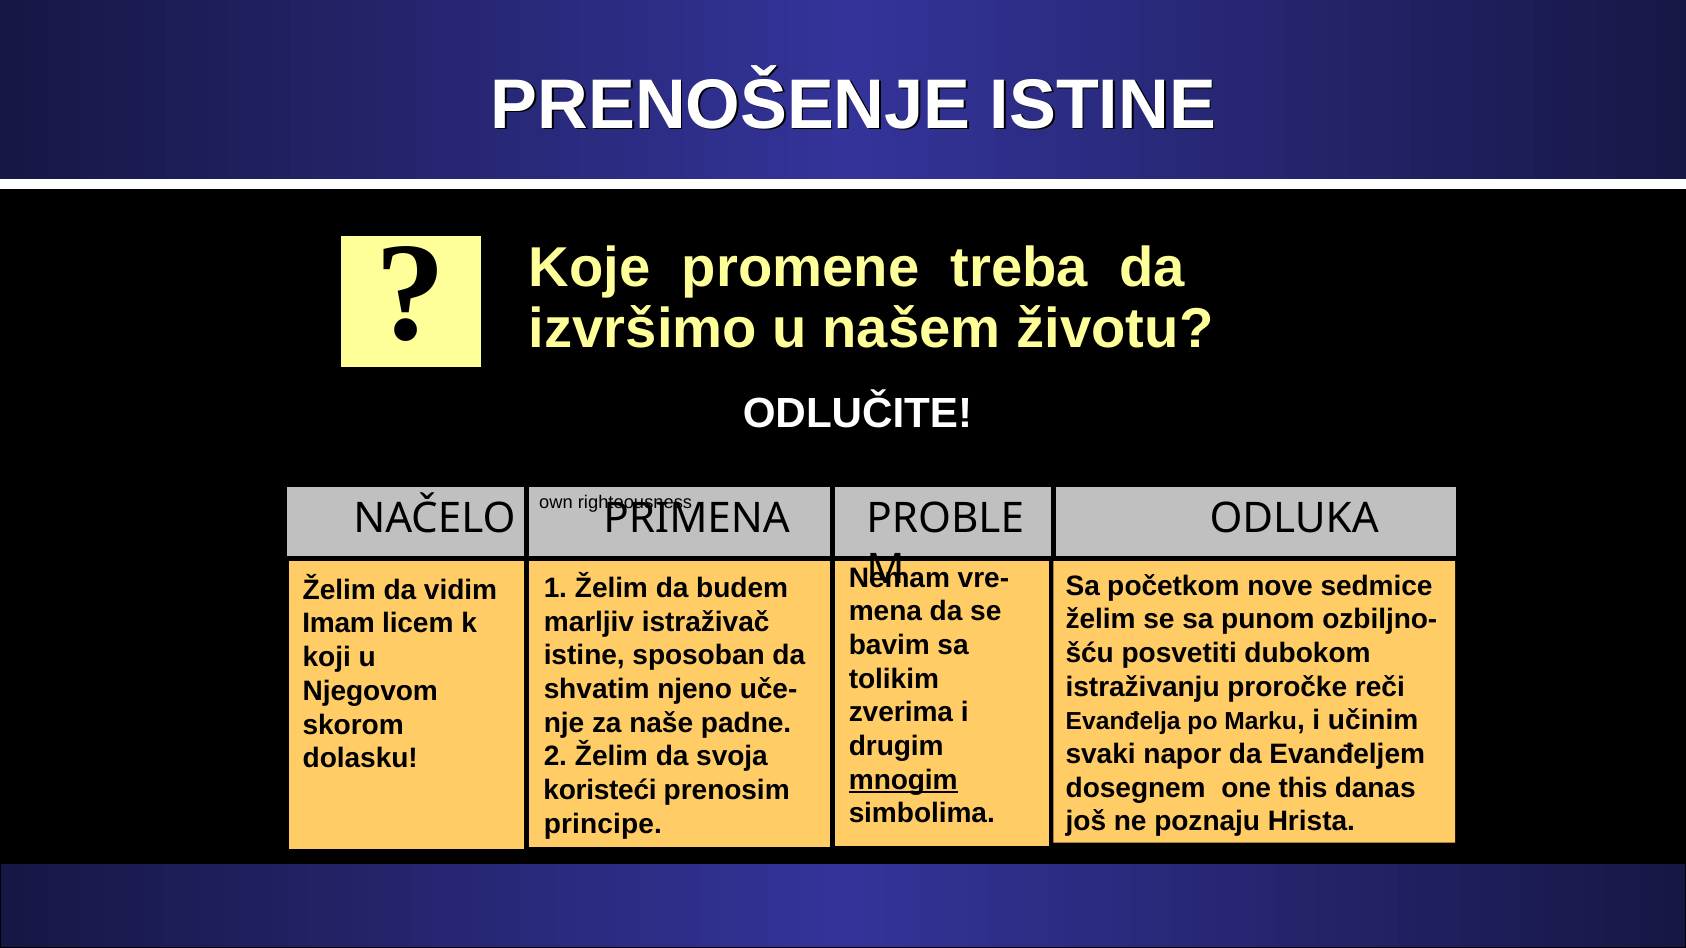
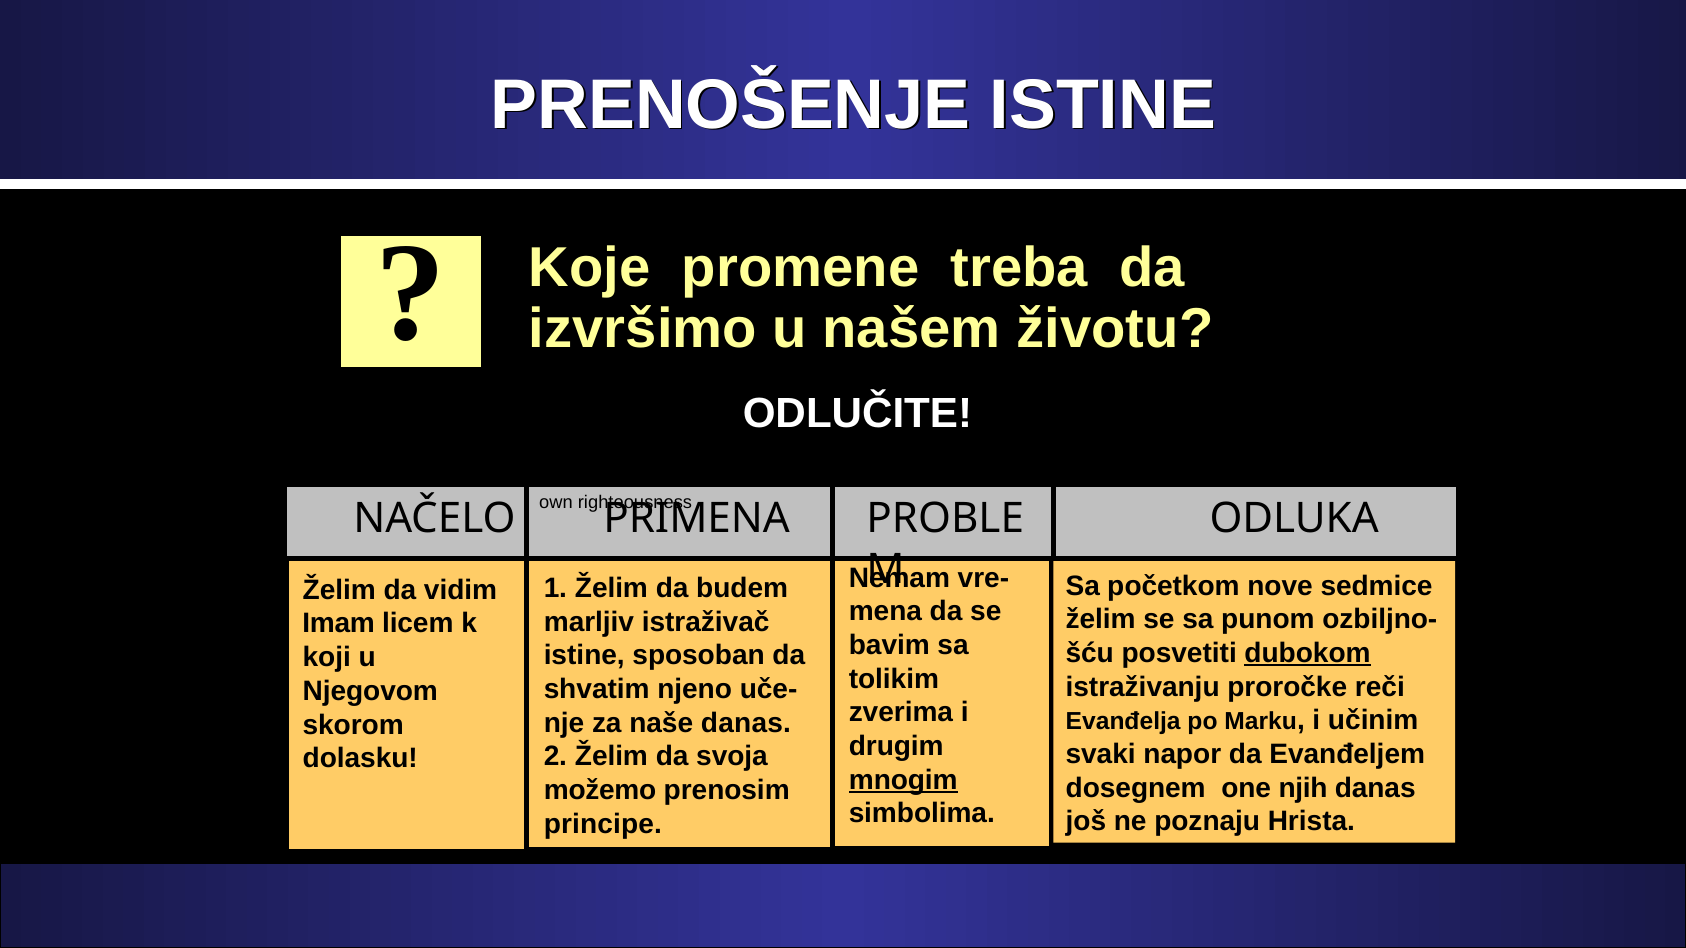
dubokom underline: none -> present
naše padne: padne -> danas
one this: this -> njih
koristeći: koristeći -> možemo
